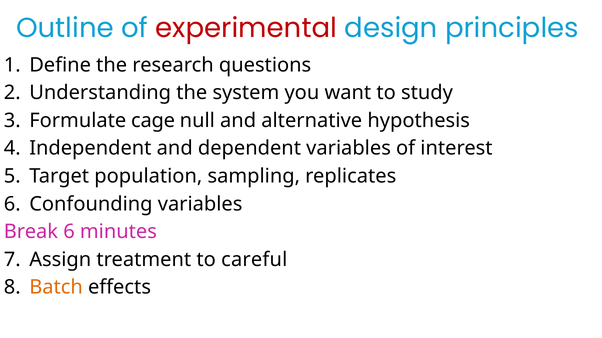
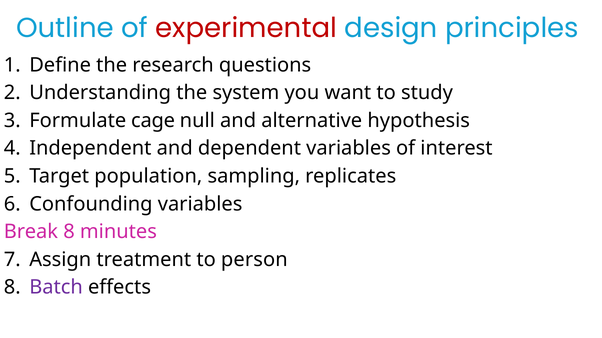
Break 6: 6 -> 8
careful: careful -> person
Batch colour: orange -> purple
